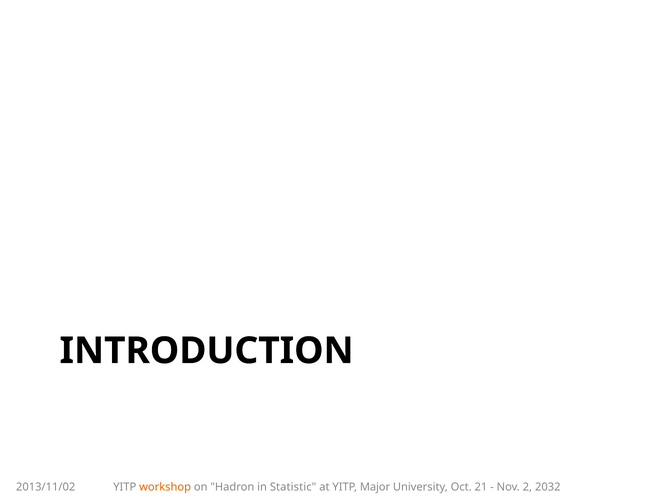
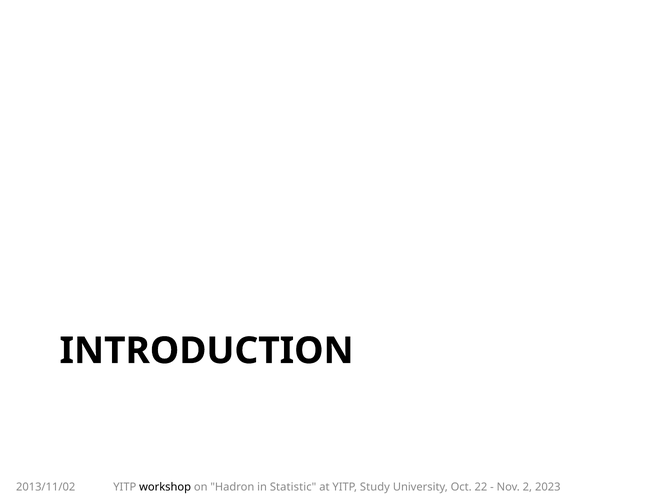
workshop colour: orange -> black
Major: Major -> Study
21: 21 -> 22
2032: 2032 -> 2023
